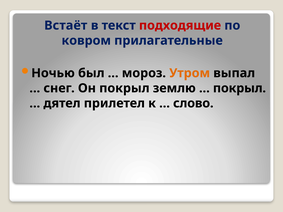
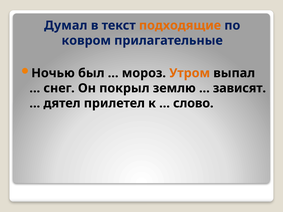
Встаёт: Встаёт -> Думал
подходящие colour: red -> orange
покрыл at (239, 88): покрыл -> зависят
